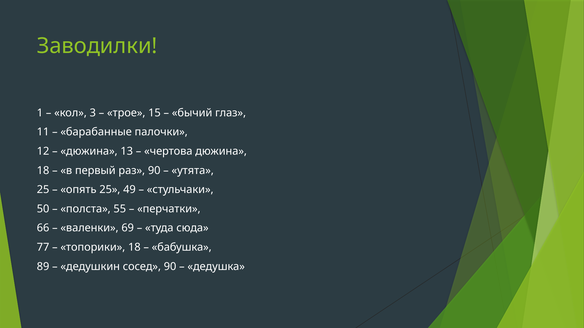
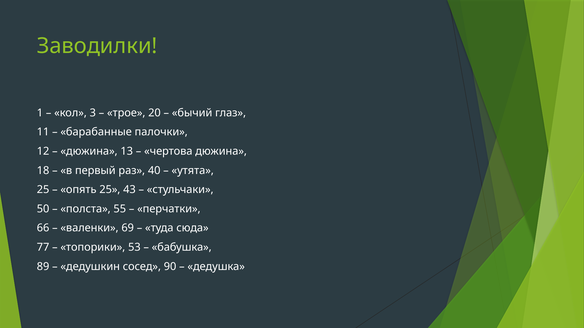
15: 15 -> 20
раз 90: 90 -> 40
49: 49 -> 43
топорики 18: 18 -> 53
